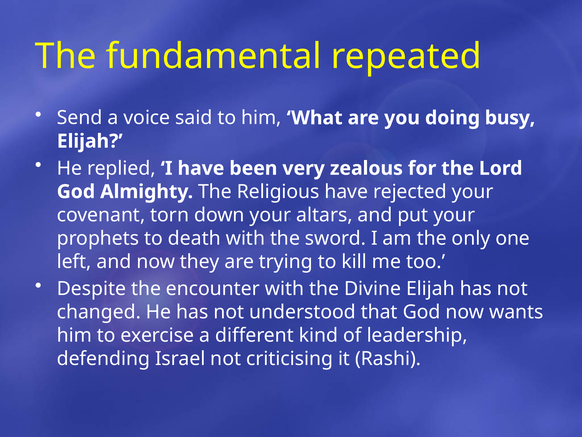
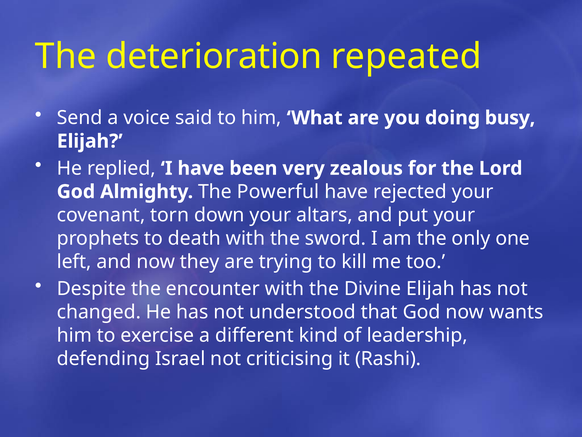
fundamental: fundamental -> deterioration
Religious: Religious -> Powerful
